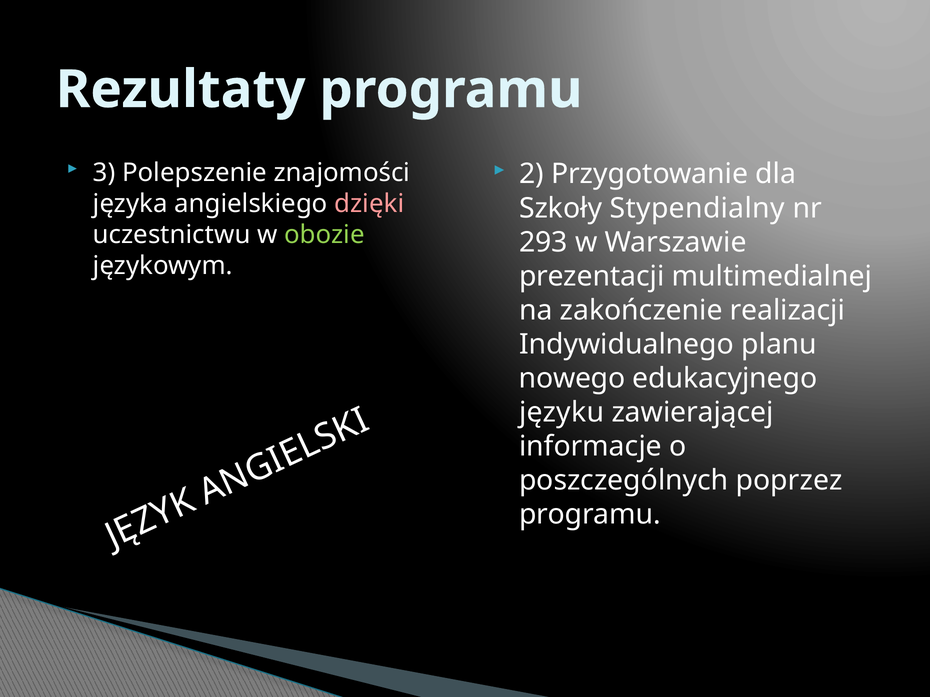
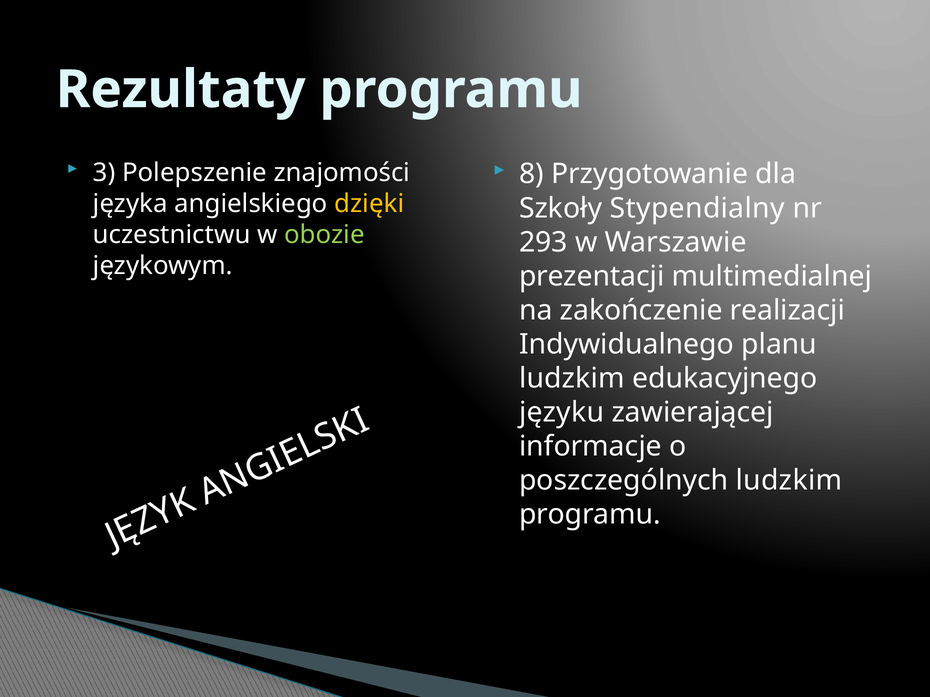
2: 2 -> 8
dzięki colour: pink -> yellow
nowego at (572, 379): nowego -> ludzkim
poszczególnych poprzez: poprzez -> ludzkim
